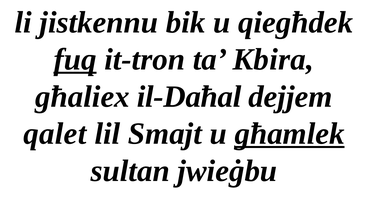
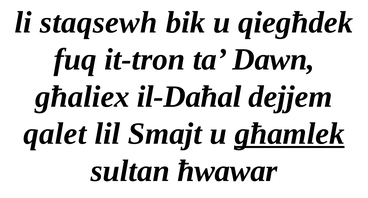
jistkennu: jistkennu -> staqsewh
fuq underline: present -> none
Kbira: Kbira -> Dawn
jwieġbu: jwieġbu -> ħwawar
